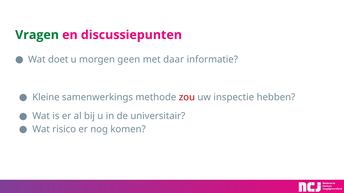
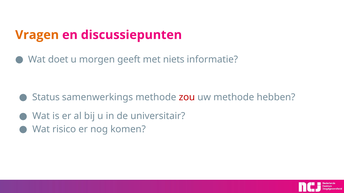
Vragen colour: green -> orange
geen: geen -> geeft
daar: daar -> niets
Kleine: Kleine -> Status
uw inspectie: inspectie -> methode
